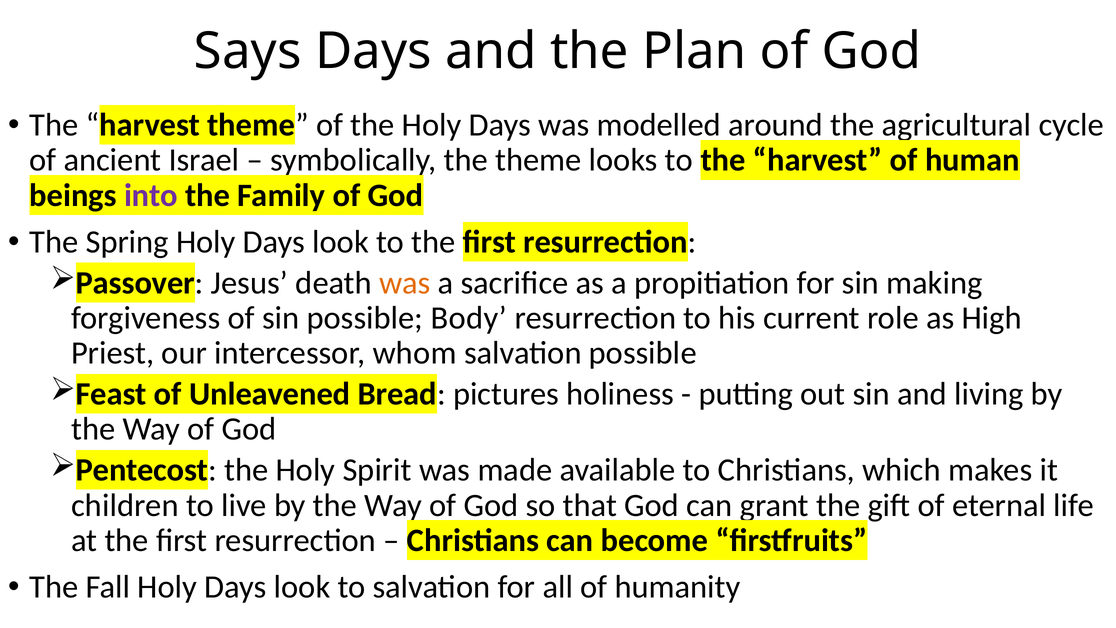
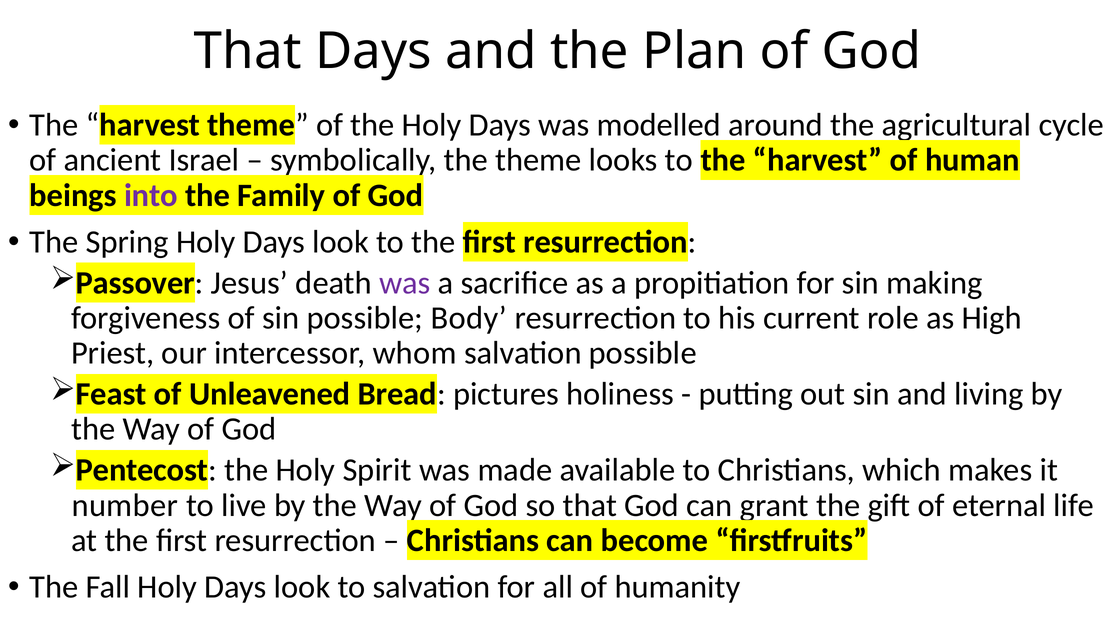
Says at (248, 51): Says -> That
was at (405, 283) colour: orange -> purple
children: children -> number
